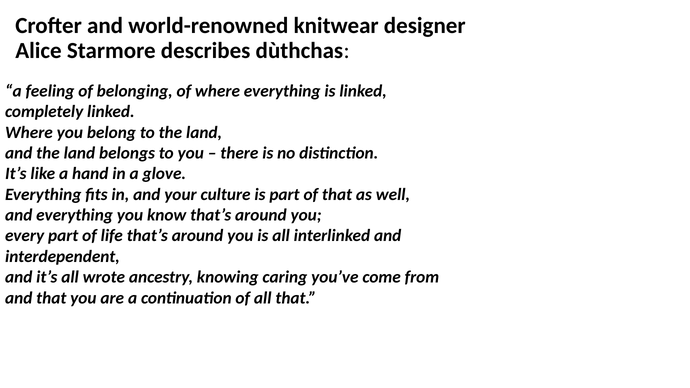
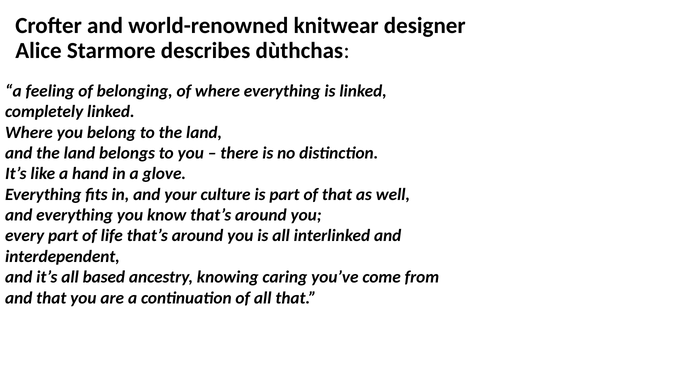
wrote: wrote -> based
